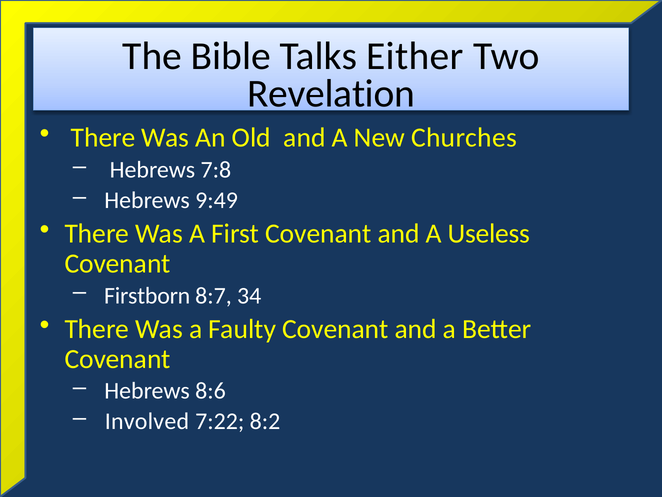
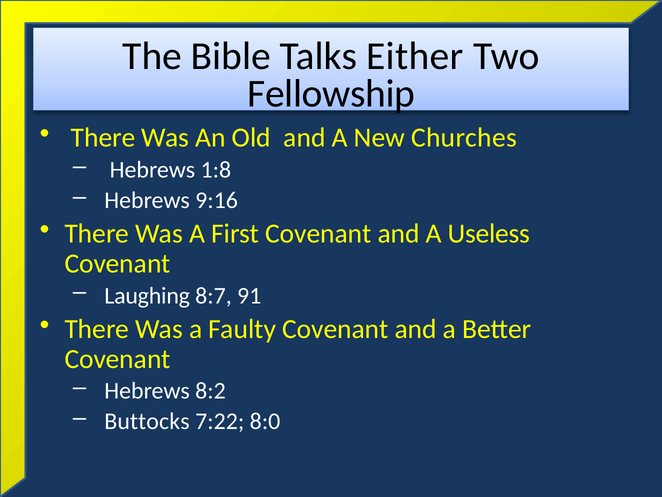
Revelation: Revelation -> Fellowship
7:8: 7:8 -> 1:8
9:49: 9:49 -> 9:16
Firstborn: Firstborn -> Laughing
34: 34 -> 91
8:6: 8:6 -> 8:2
Involved: Involved -> Buttocks
8:2: 8:2 -> 8:0
